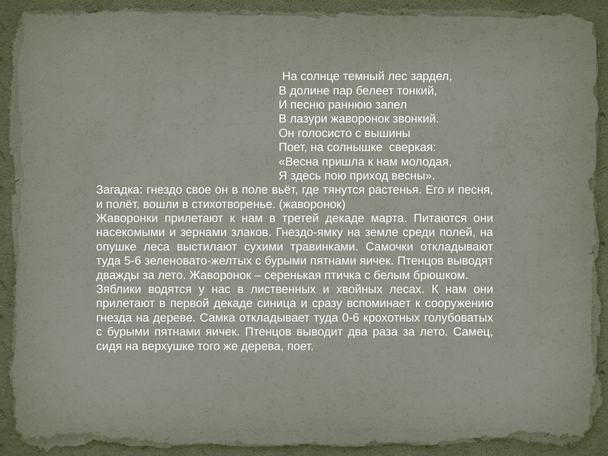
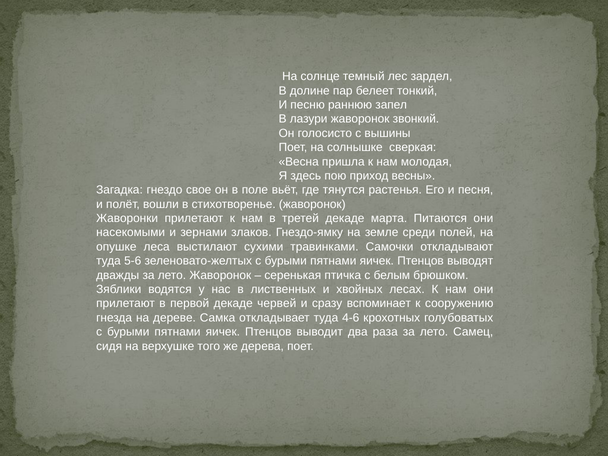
синица: синица -> червей
0-6: 0-6 -> 4-6
